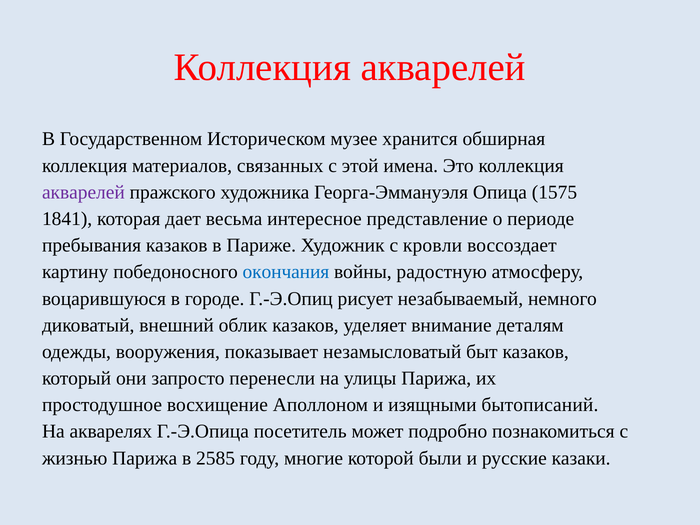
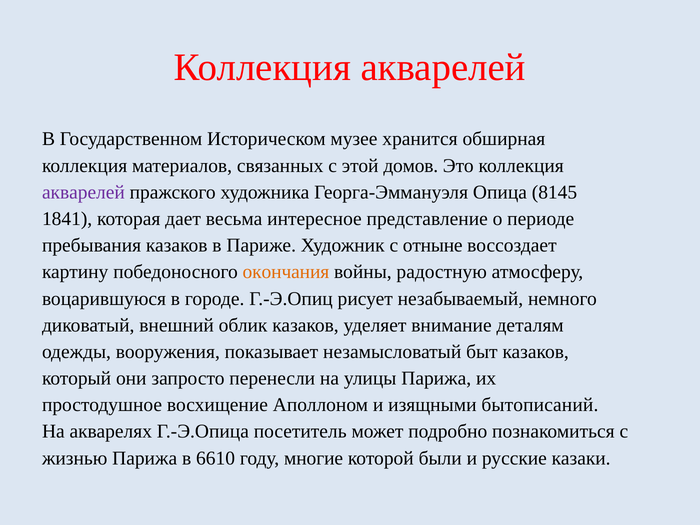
имена: имена -> домов
1575: 1575 -> 8145
кровли: кровли -> отныне
окончания colour: blue -> orange
2585: 2585 -> 6610
